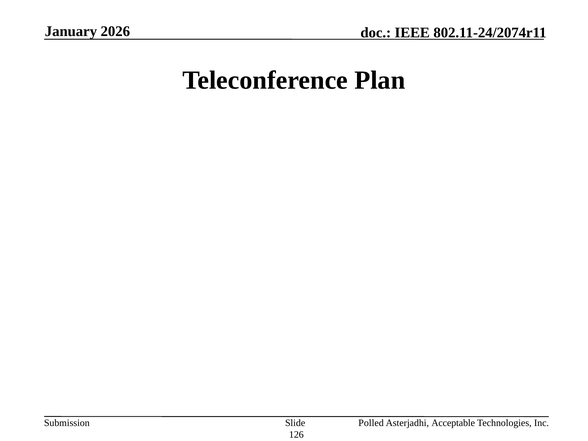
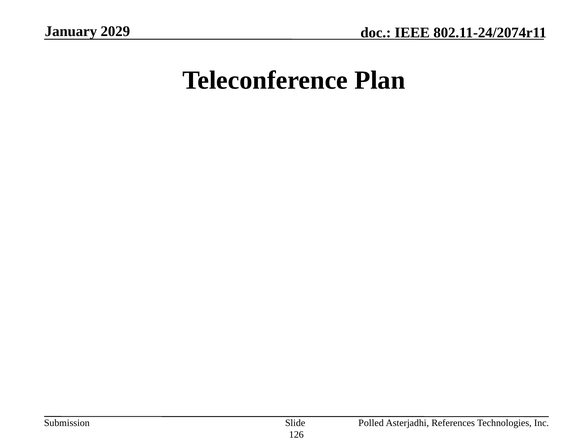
2026: 2026 -> 2029
Acceptable: Acceptable -> References
